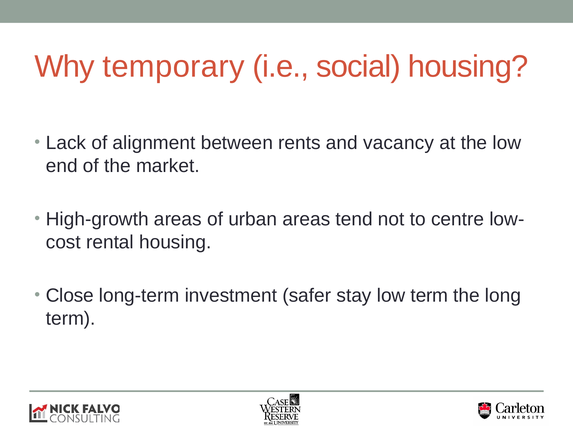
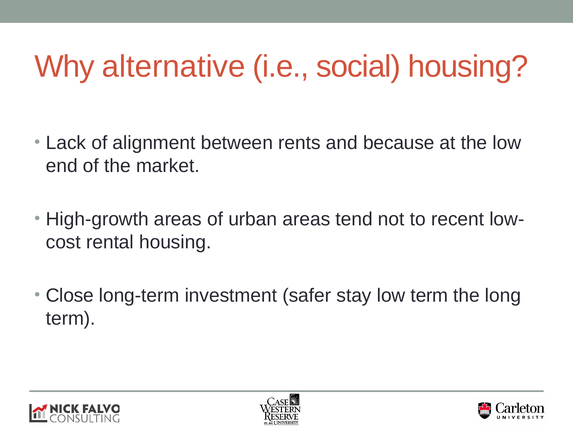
temporary: temporary -> alternative
vacancy: vacancy -> because
centre: centre -> recent
